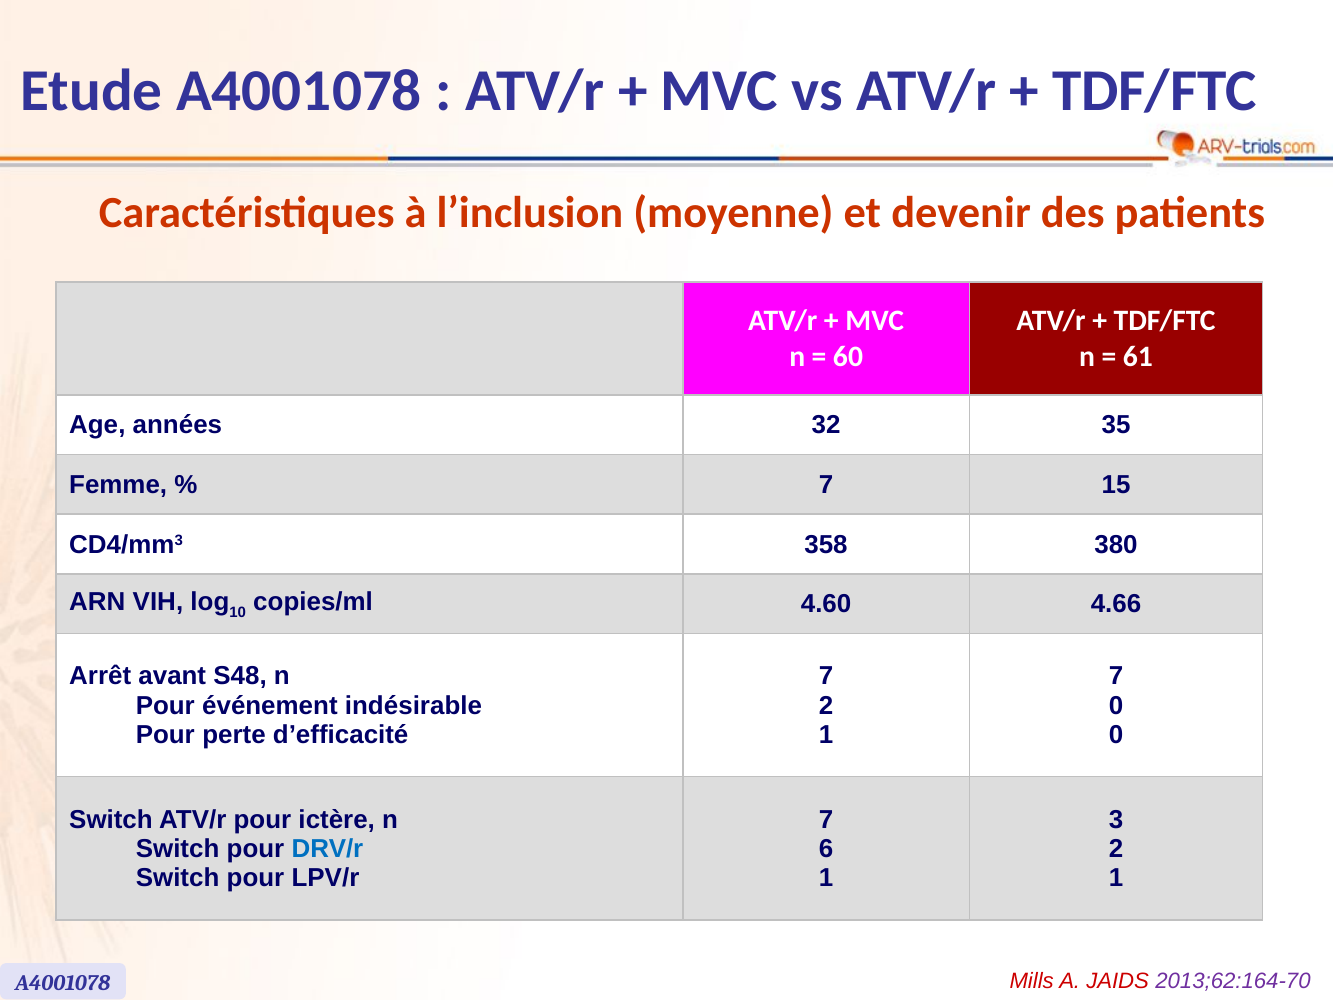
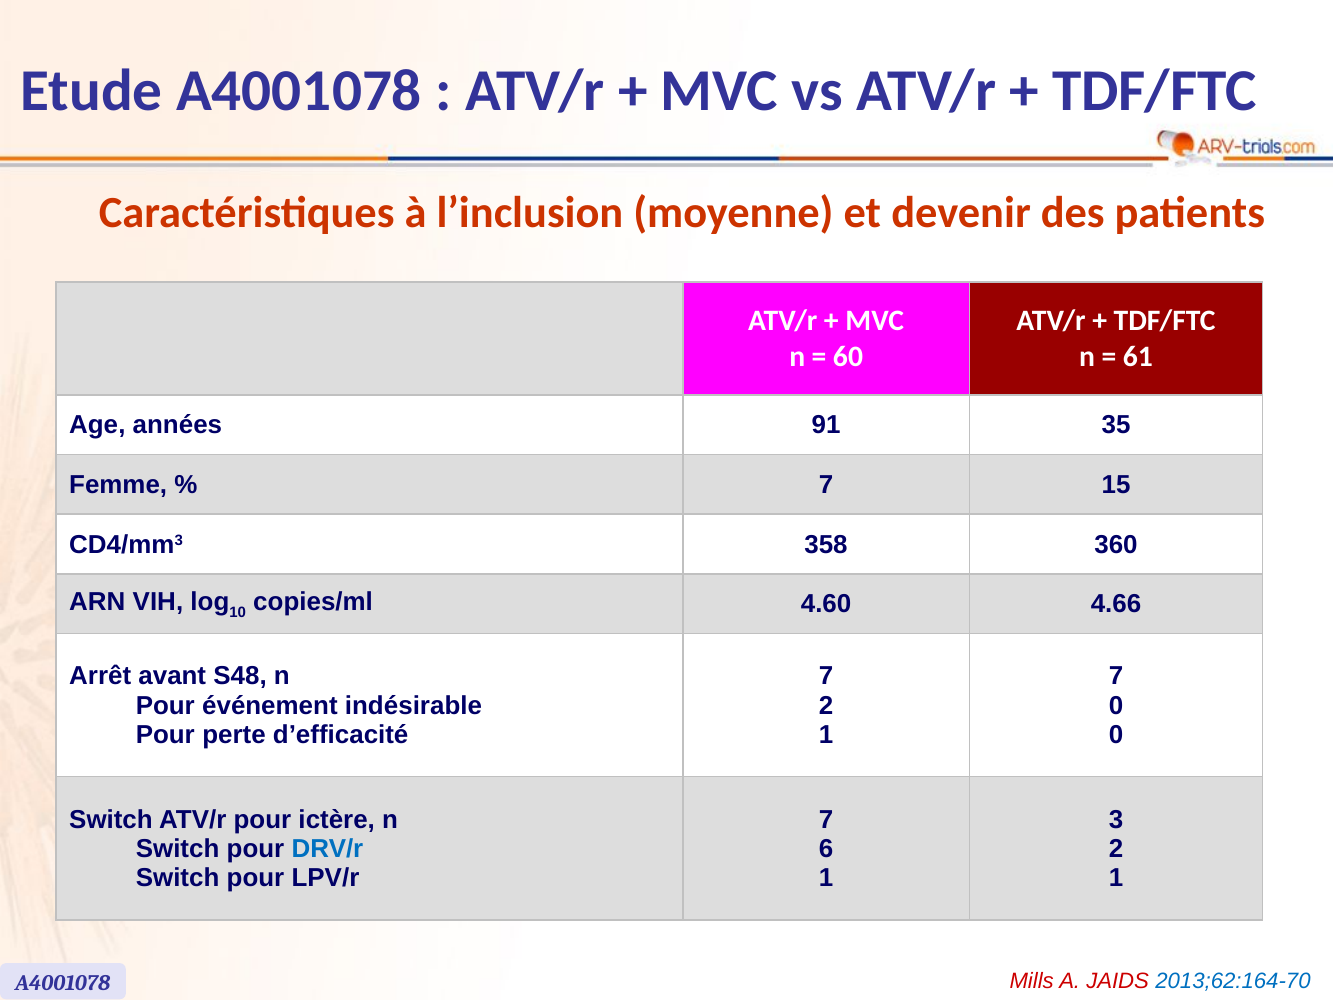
32: 32 -> 91
380: 380 -> 360
2013;62:164-70 colour: purple -> blue
